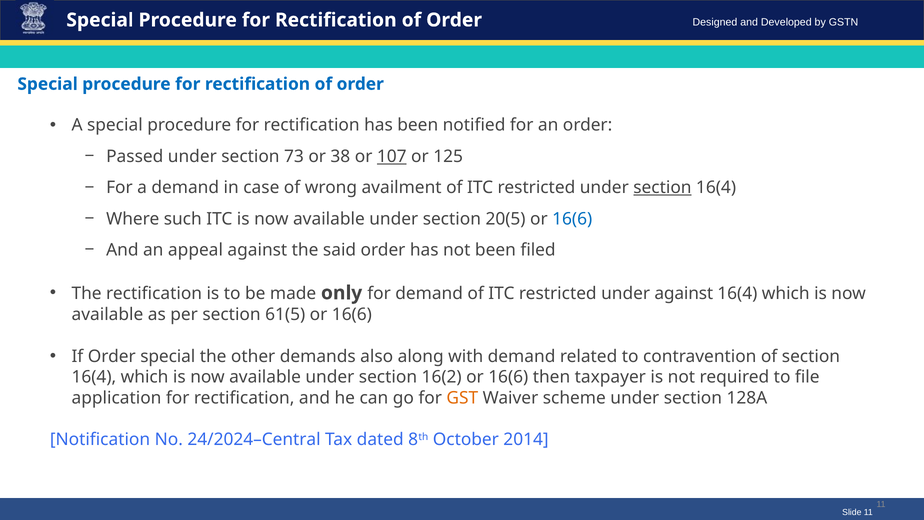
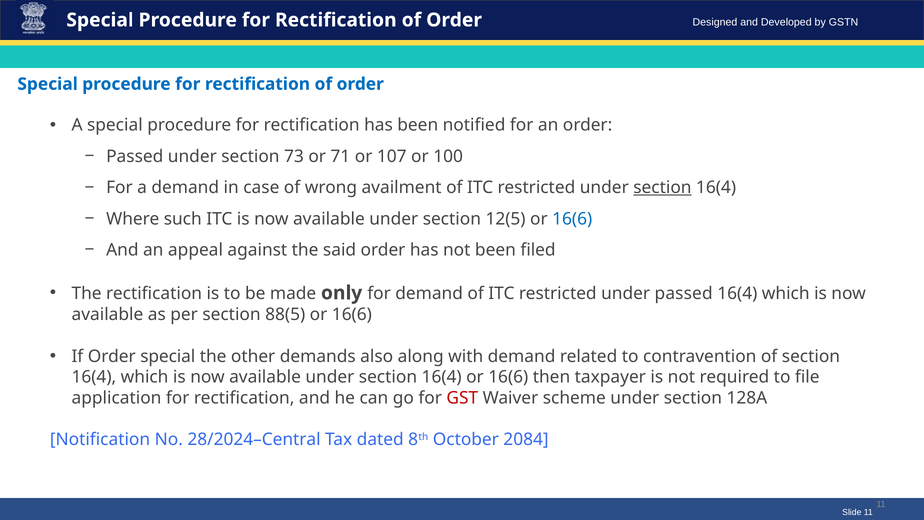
38: 38 -> 71
107 underline: present -> none
125: 125 -> 100
20(5: 20(5 -> 12(5
under against: against -> passed
61(5: 61(5 -> 88(5
available under section 16(2: 16(2 -> 16(4
GST colour: orange -> red
24/2024–Central: 24/2024–Central -> 28/2024–Central
2014: 2014 -> 2084
